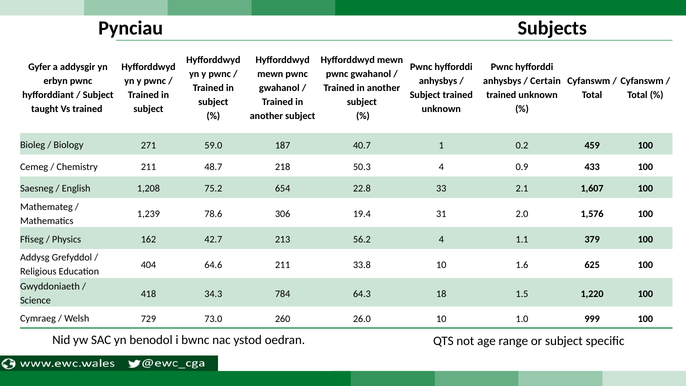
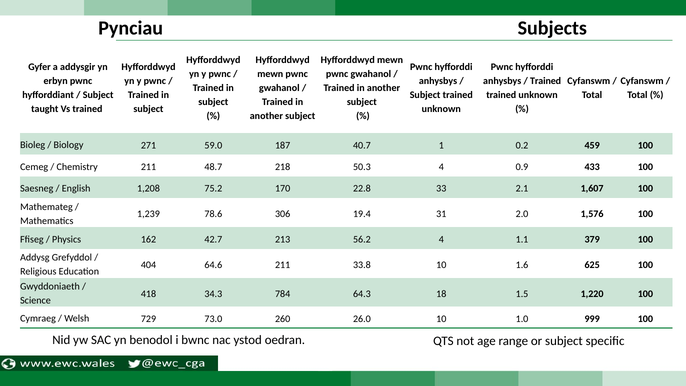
Certain at (545, 81): Certain -> Trained
654: 654 -> 170
